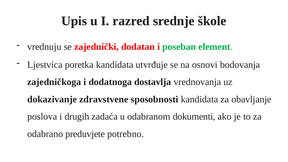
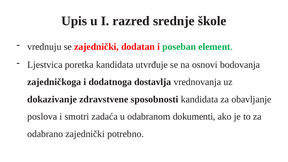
drugih: drugih -> smotri
odabrano preduvjete: preduvjete -> zajednički
